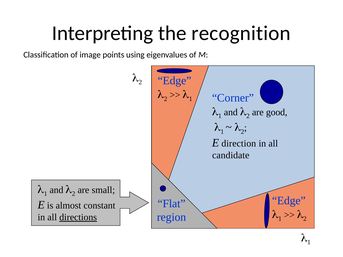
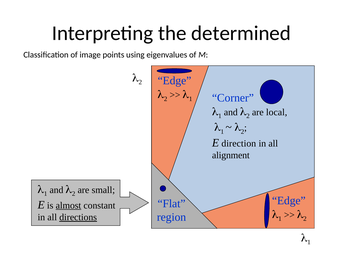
recognition: recognition -> determined
good: good -> local
candidate: candidate -> alignment
almost underline: none -> present
